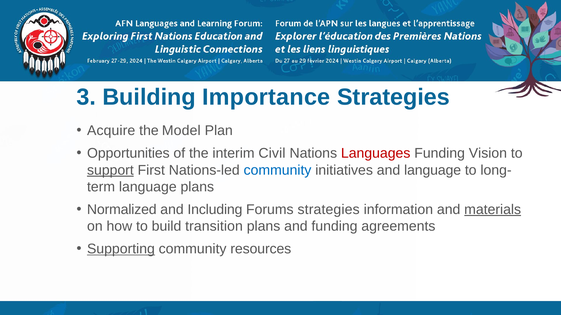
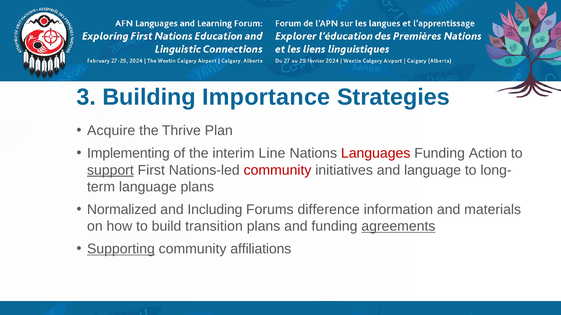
Model: Model -> Thrive
Opportunities: Opportunities -> Implementing
Civil: Civil -> Line
Vision: Vision -> Action
community at (278, 170) colour: blue -> red
Forums strategies: strategies -> difference
materials underline: present -> none
agreements underline: none -> present
resources: resources -> affiliations
